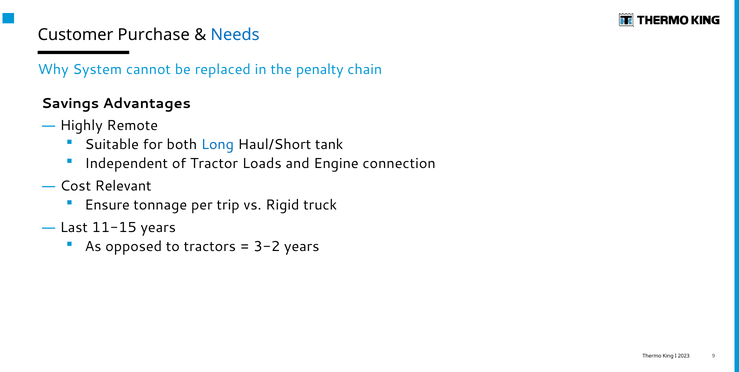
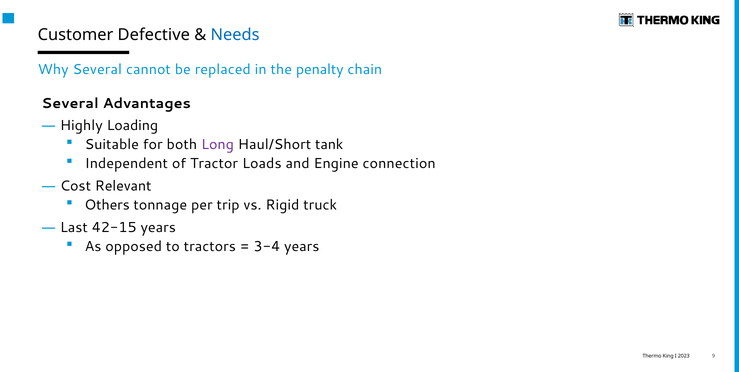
Purchase: Purchase -> Defective
Why System: System -> Several
Savings at (70, 103): Savings -> Several
Remote: Remote -> Loading
Long colour: blue -> purple
Ensure: Ensure -> Others
11-15: 11-15 -> 42-15
3-2: 3-2 -> 3-4
